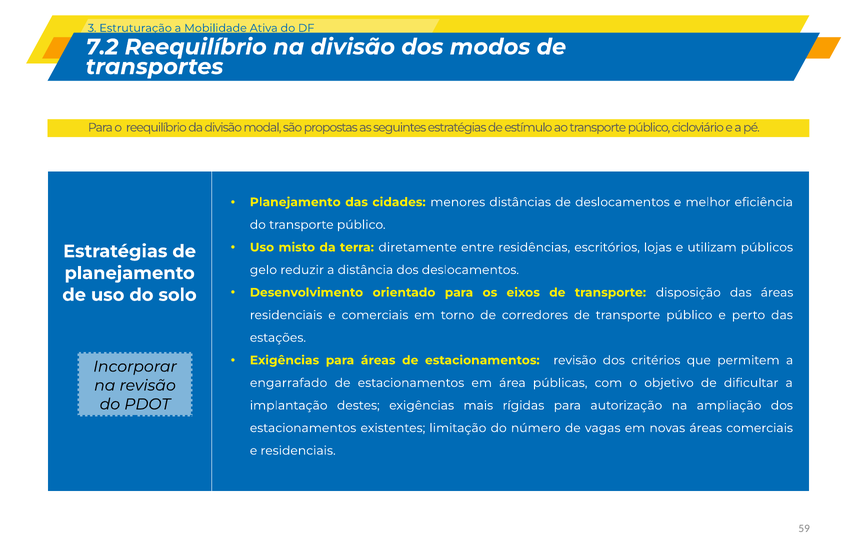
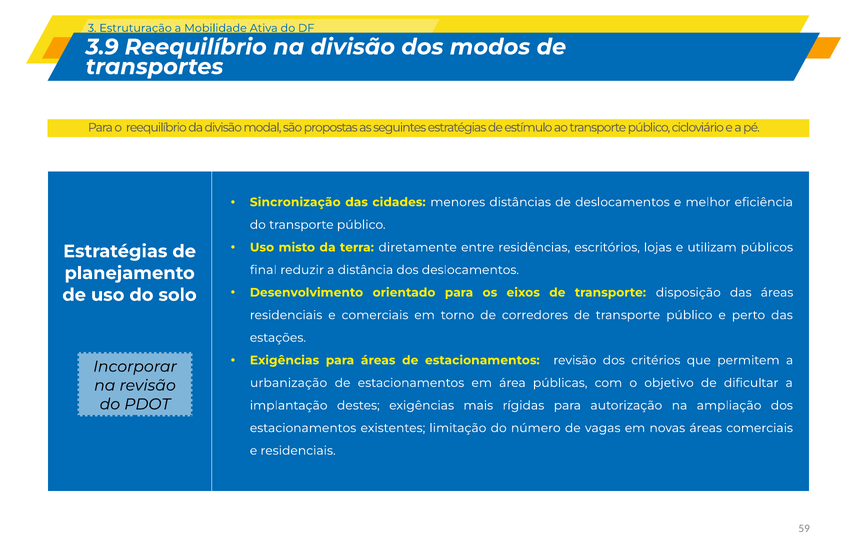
7.2: 7.2 -> 3.9
Planejamento at (295, 202): Planejamento -> Sincronização
gelo: gelo -> final
engarrafado: engarrafado -> urbanização
